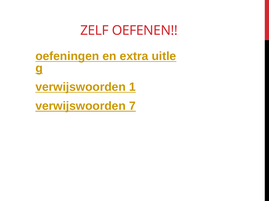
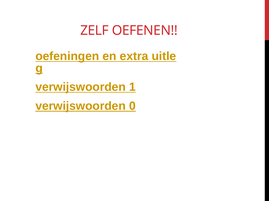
7: 7 -> 0
